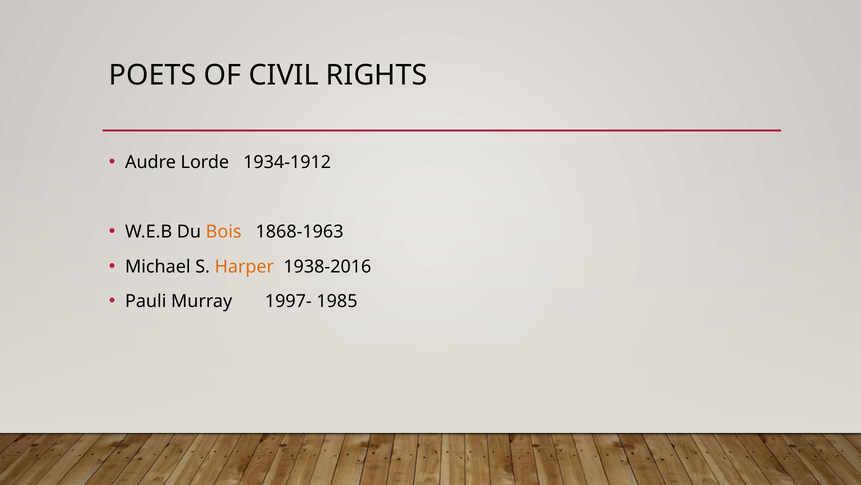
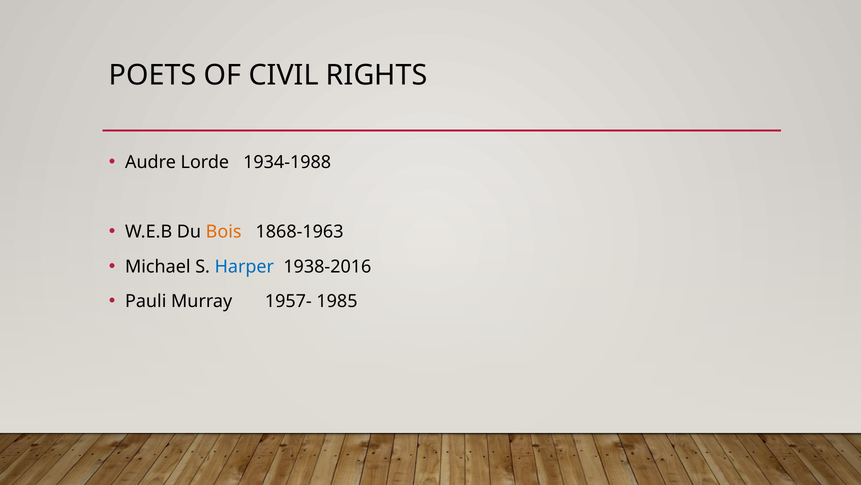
1934-1912: 1934-1912 -> 1934-1988
Harper colour: orange -> blue
1997-: 1997- -> 1957-
